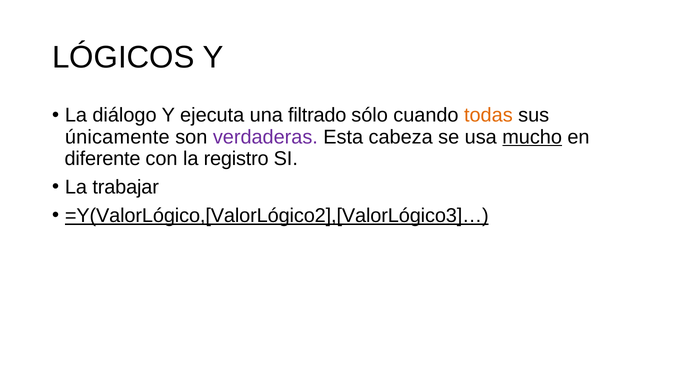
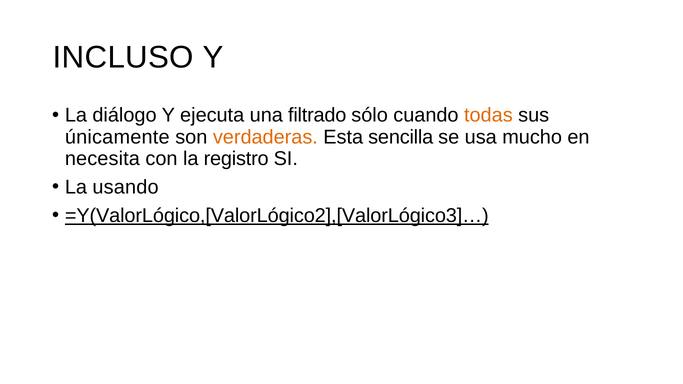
LÓGICOS: LÓGICOS -> INCLUSO
verdaderas colour: purple -> orange
cabeza: cabeza -> sencilla
mucho underline: present -> none
diferente: diferente -> necesita
trabajar: trabajar -> usando
